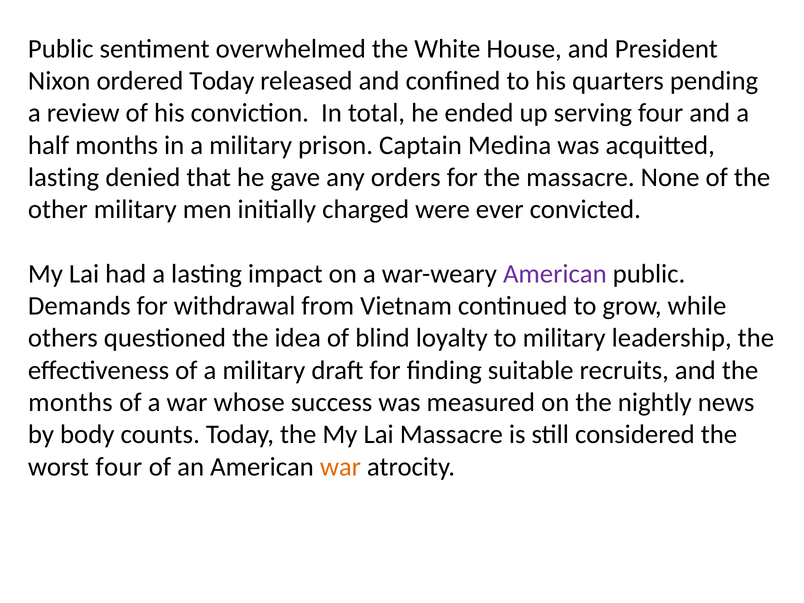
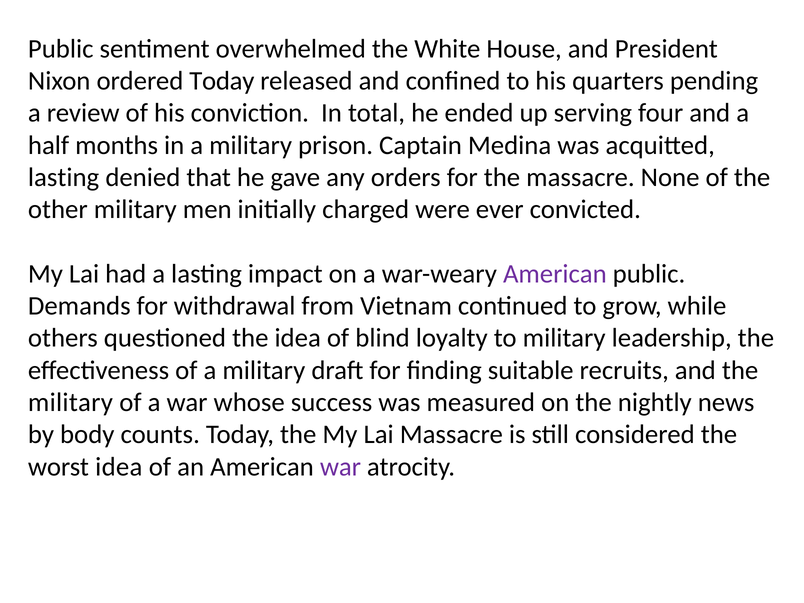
months at (70, 402): months -> military
worst four: four -> idea
war at (340, 467) colour: orange -> purple
